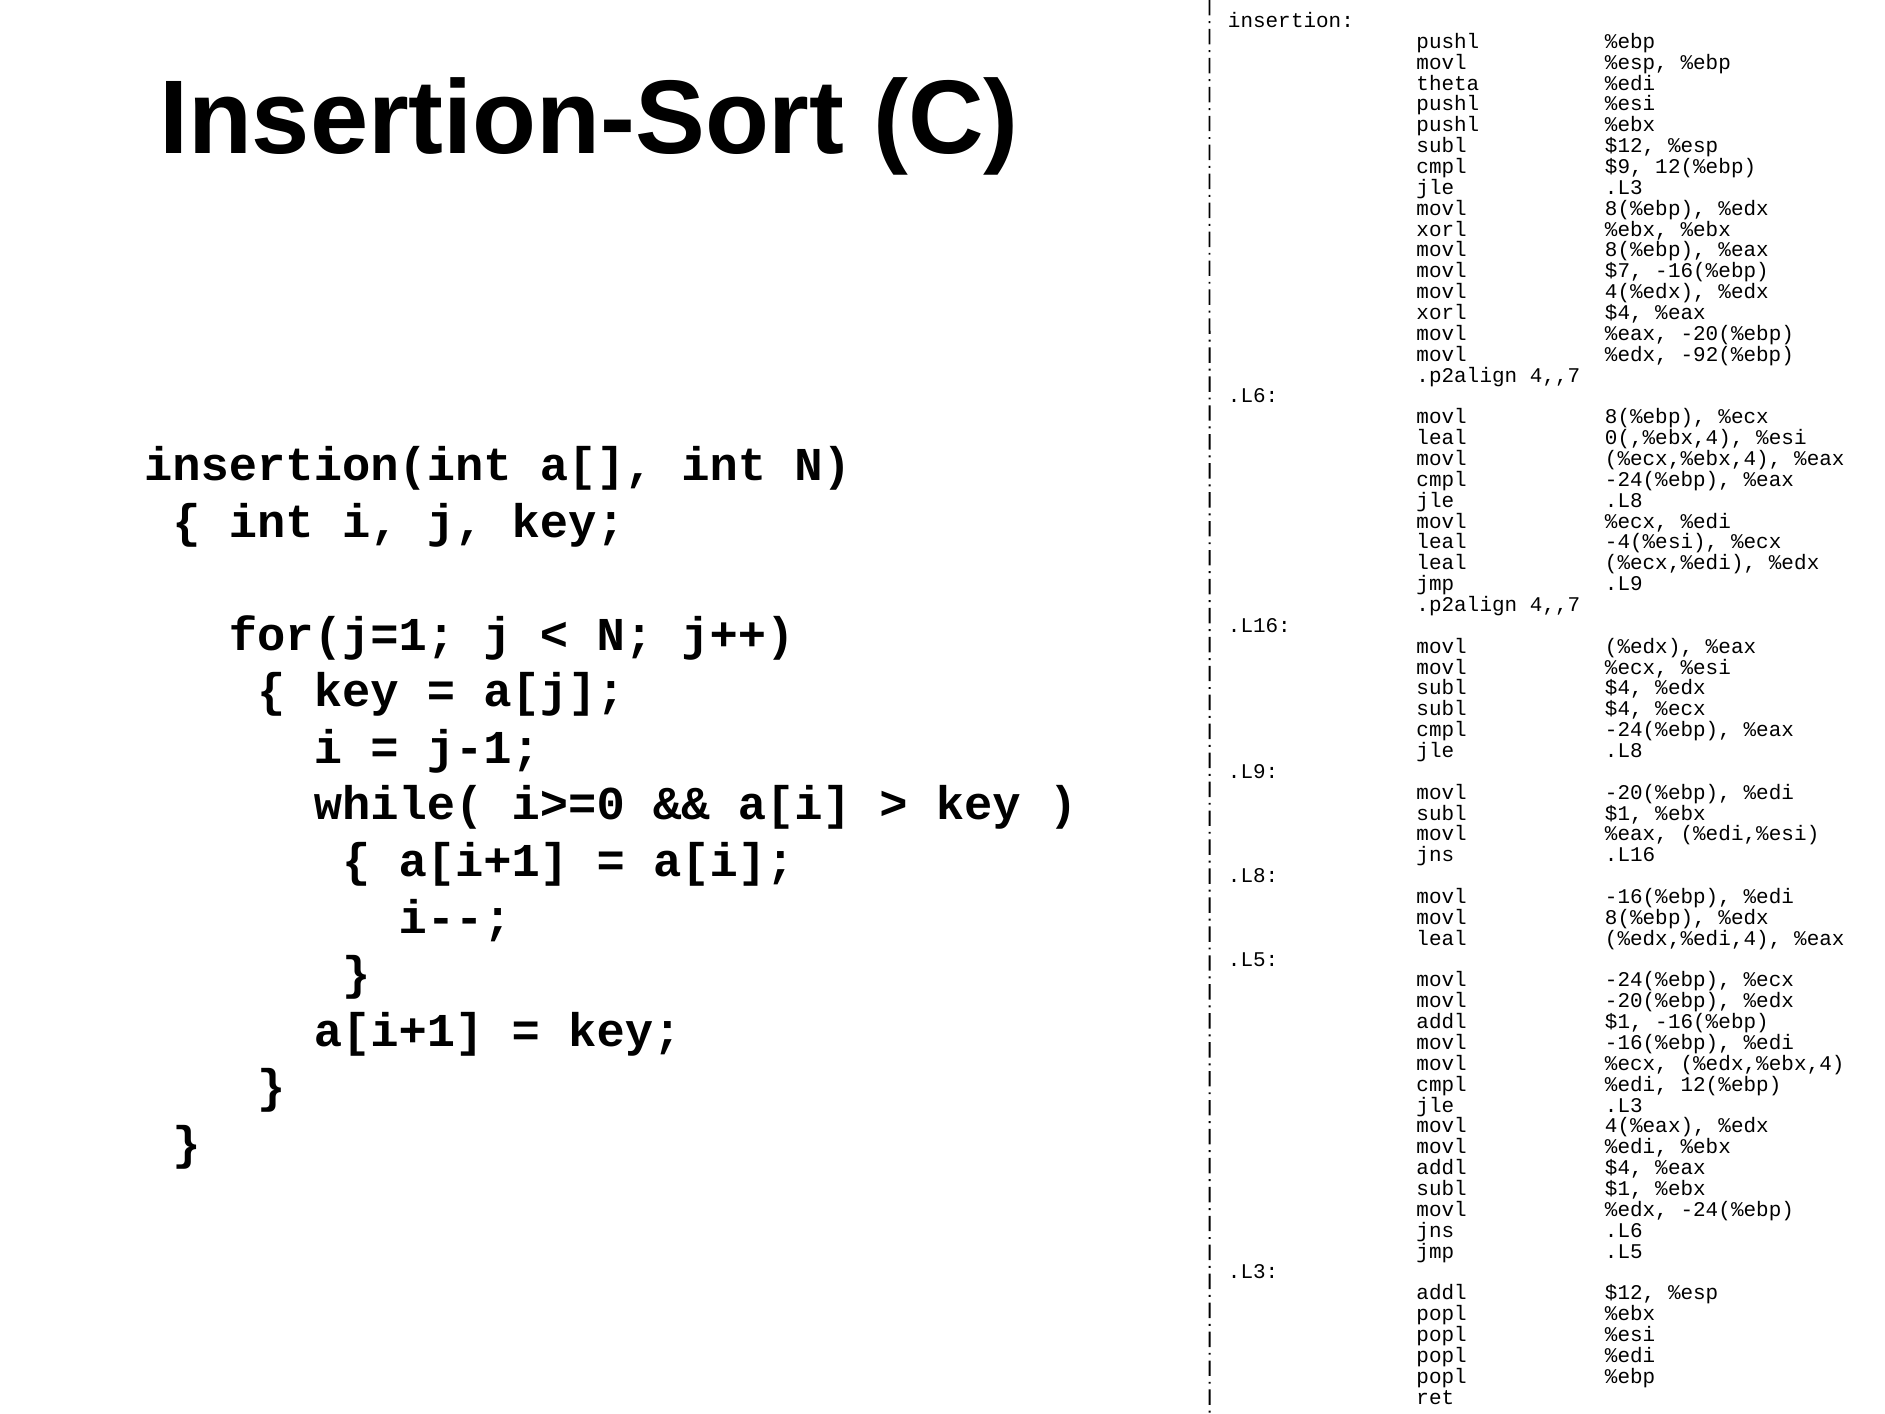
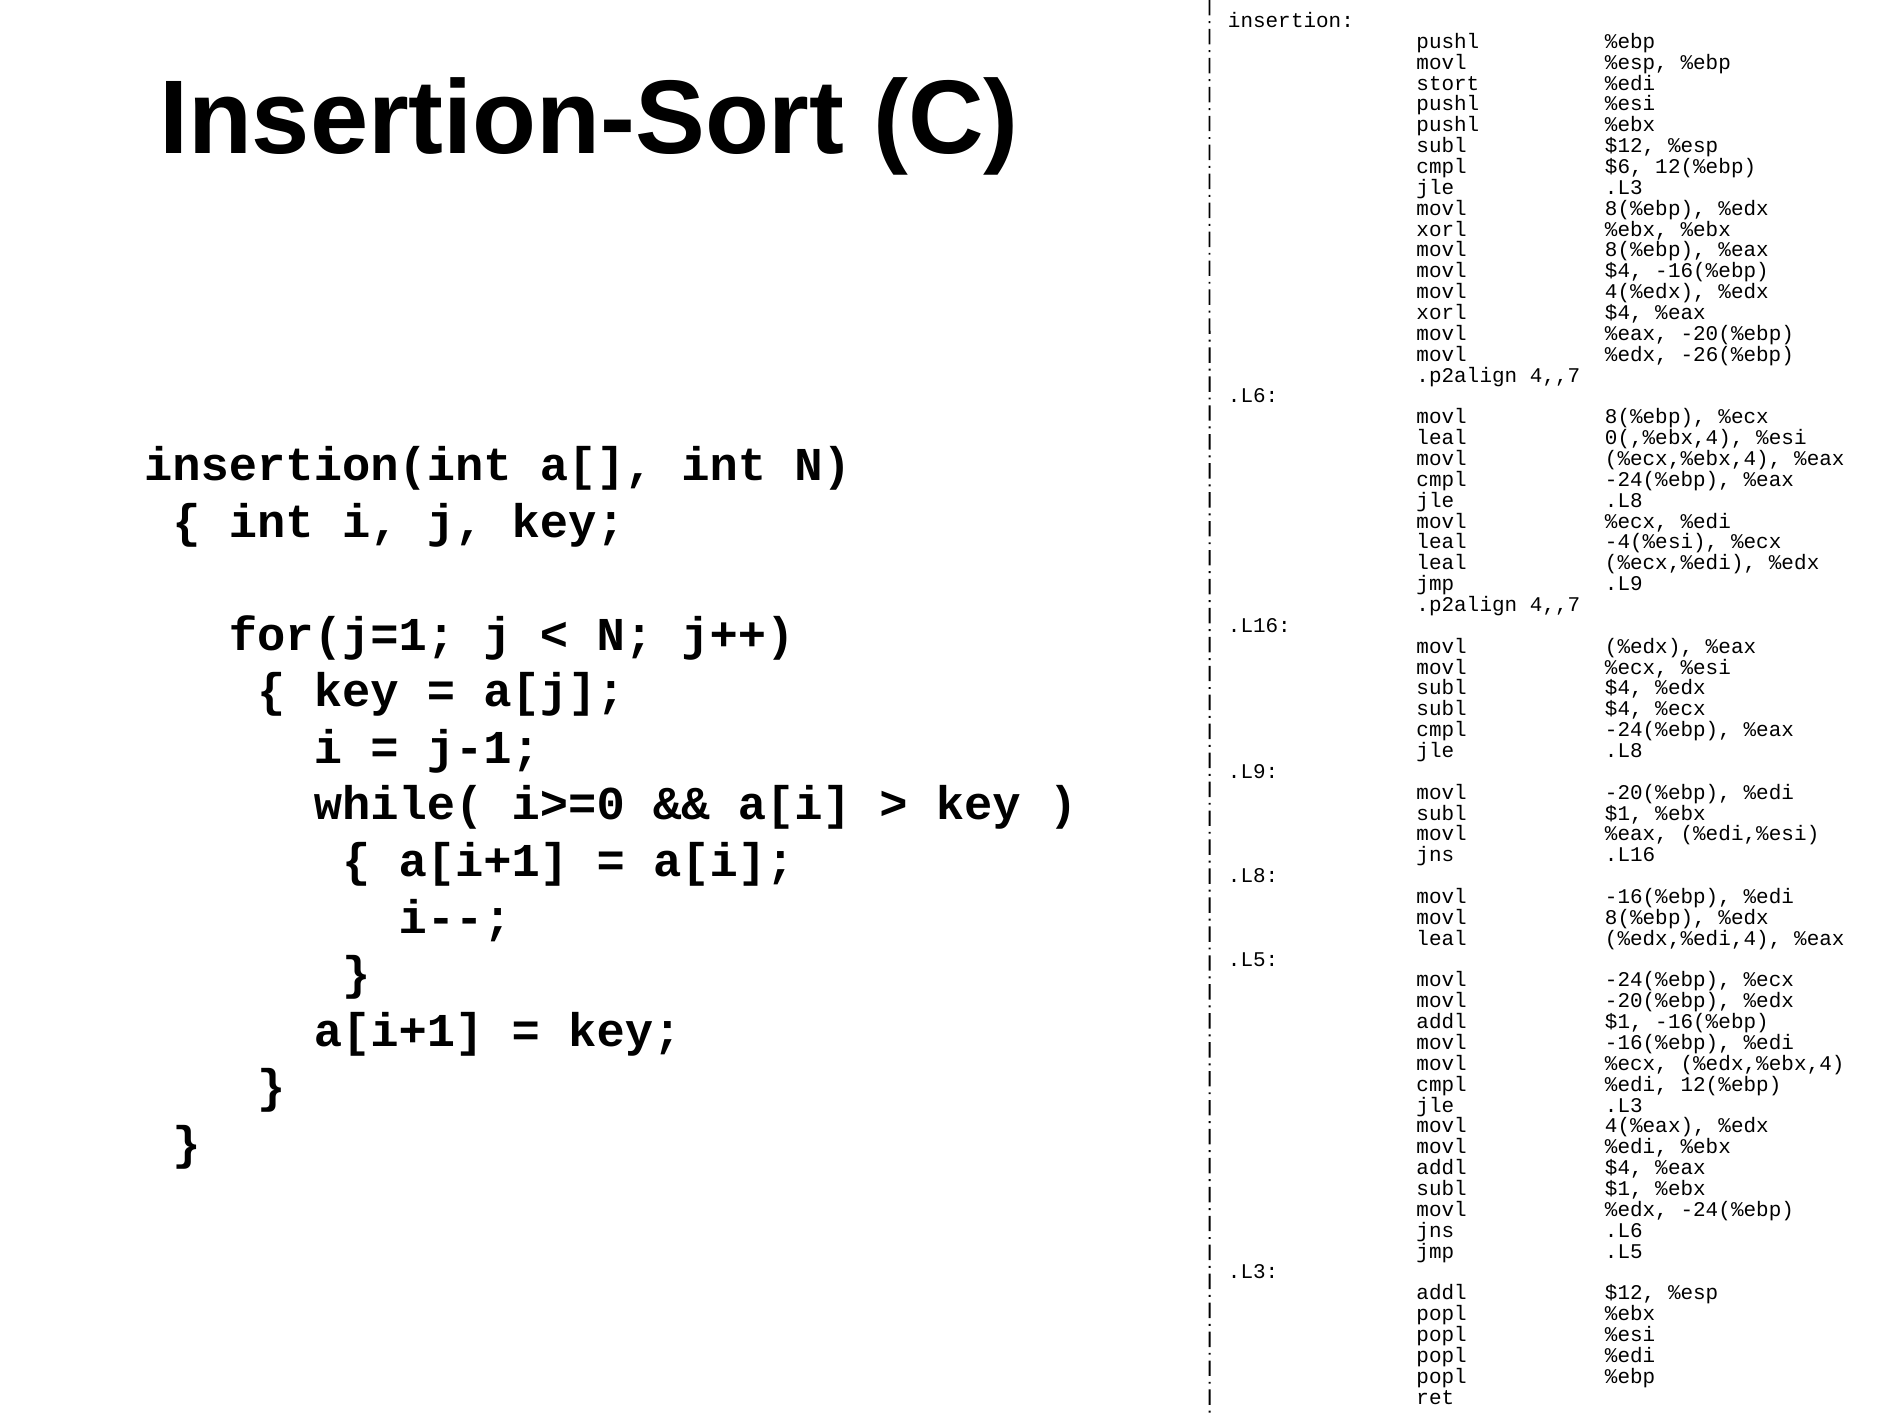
theta: theta -> stort
$9: $9 -> $6
movl $7: $7 -> $4
-92(%ebp: -92(%ebp -> -26(%ebp
